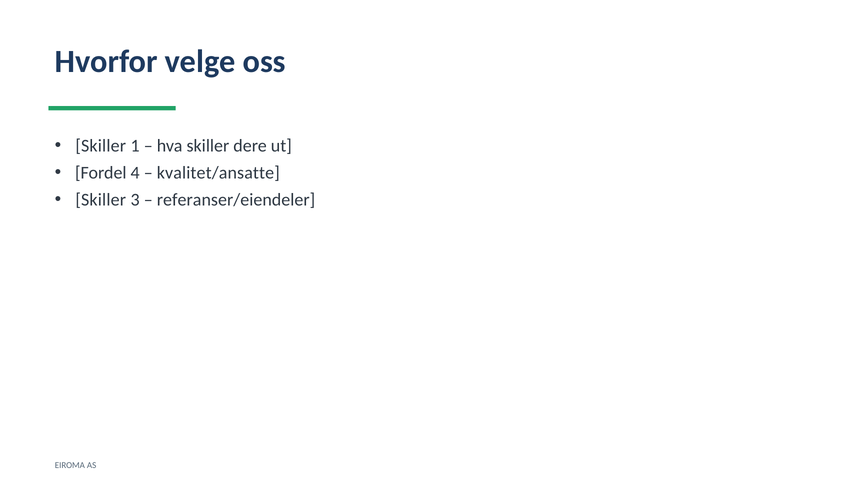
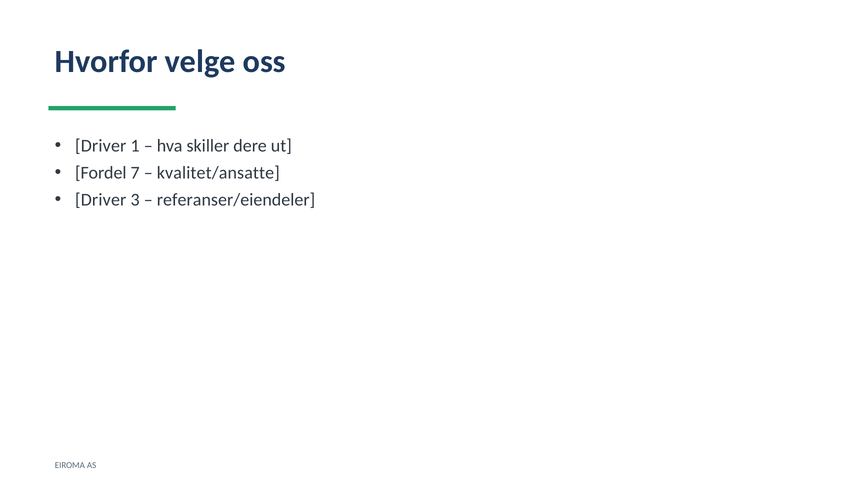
Skiller at (101, 146): Skiller -> Driver
4: 4 -> 7
Skiller at (101, 200): Skiller -> Driver
